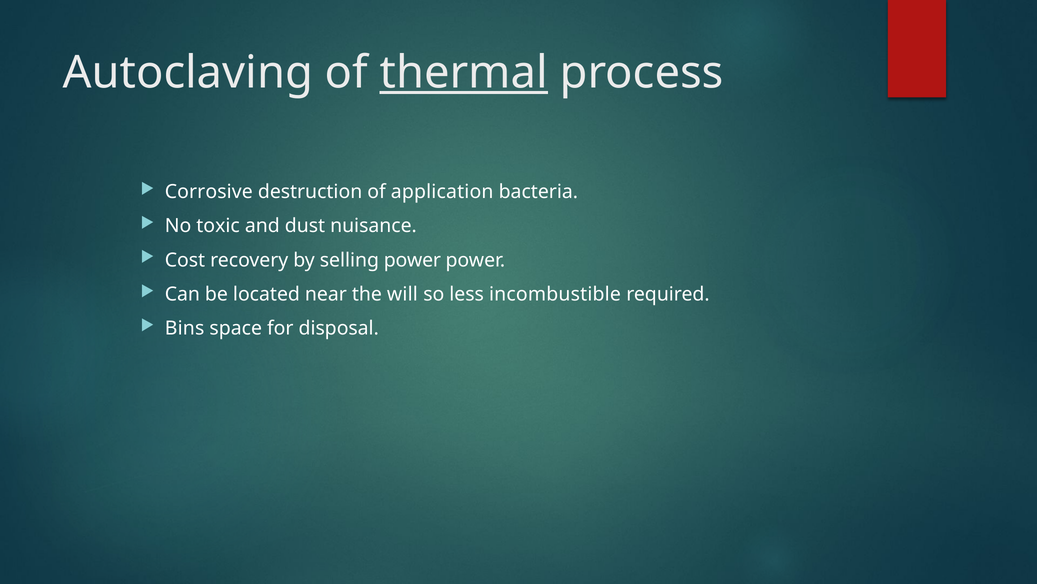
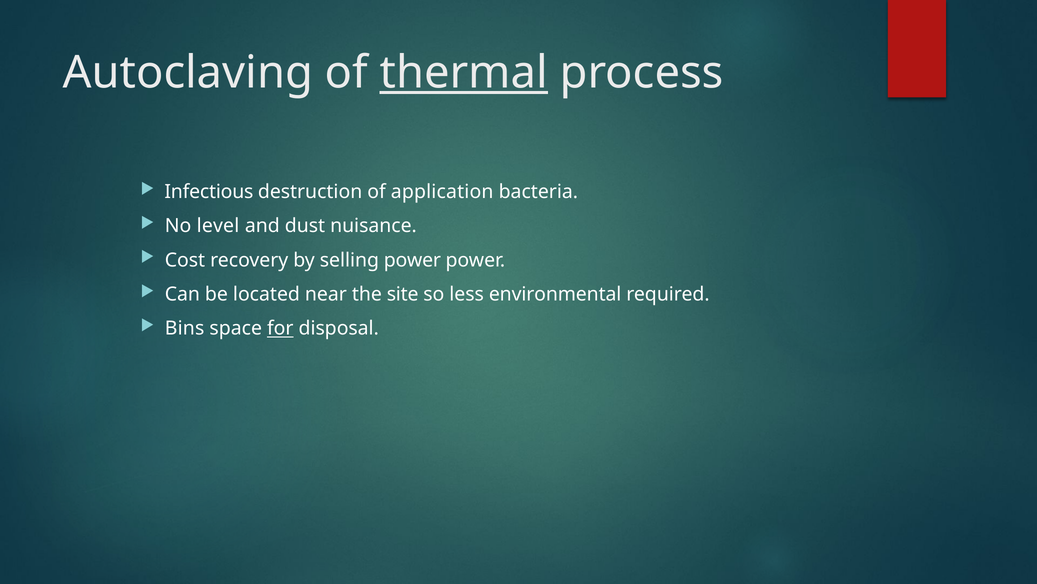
Corrosive: Corrosive -> Infectious
toxic: toxic -> level
will: will -> site
incombustible: incombustible -> environmental
for underline: none -> present
